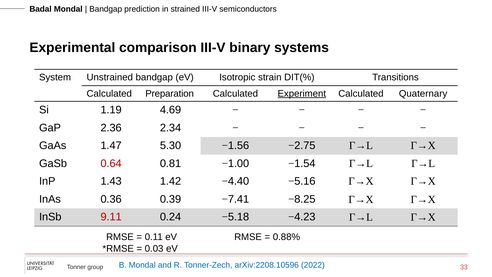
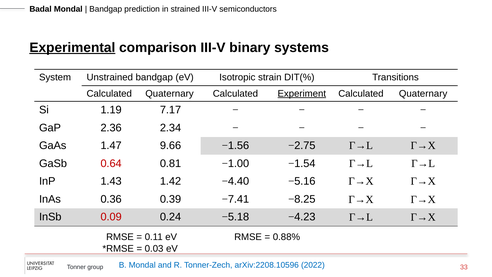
Experimental underline: none -> present
Preparation at (170, 93): Preparation -> Quaternary
4.69: 4.69 -> 7.17
5.30: 5.30 -> 9.66
9.11: 9.11 -> 0.09
